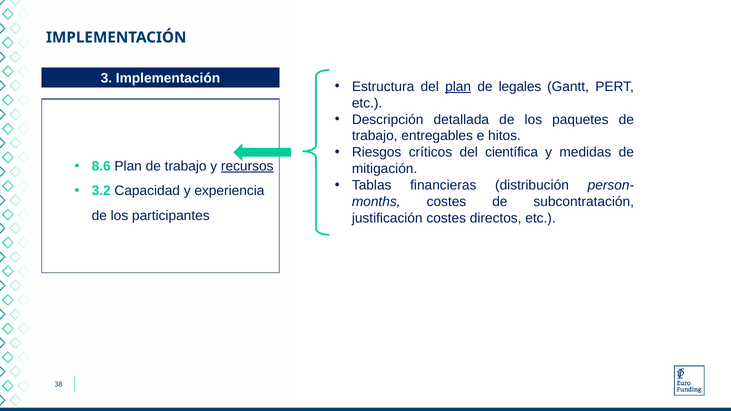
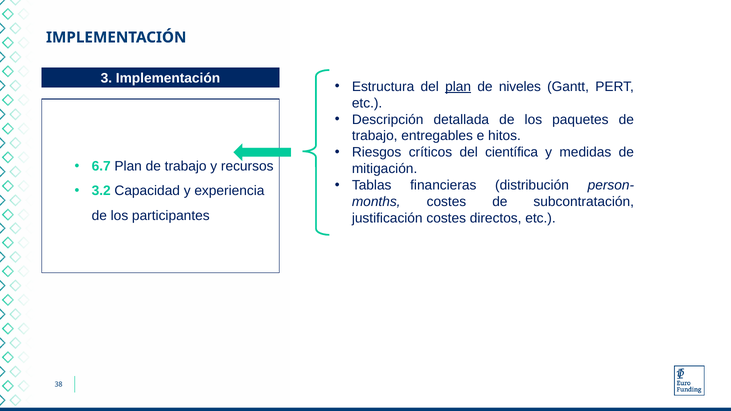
legales: legales -> niveles
8.6: 8.6 -> 6.7
recursos underline: present -> none
